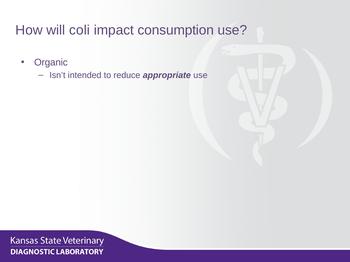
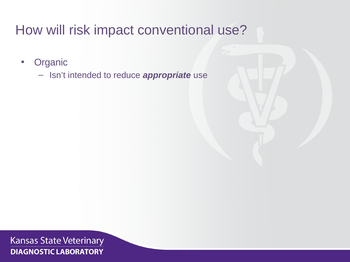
coli: coli -> risk
consumption: consumption -> conventional
